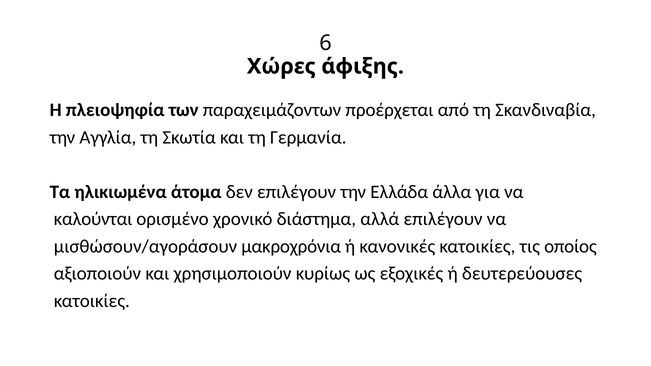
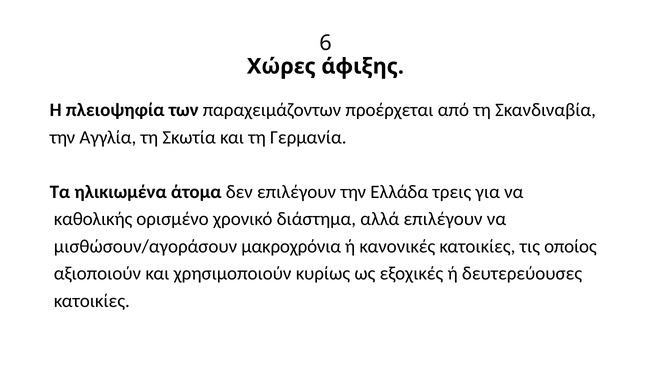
άλλα: άλλα -> τρεις
καλούνται: καλούνται -> καθολικής
